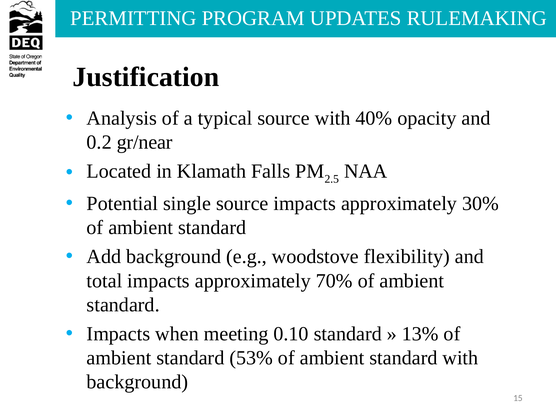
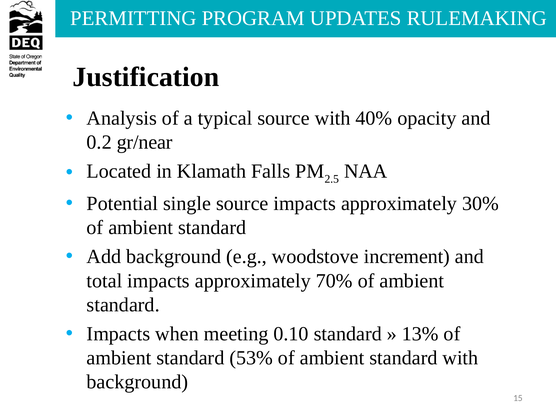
flexibility: flexibility -> increment
